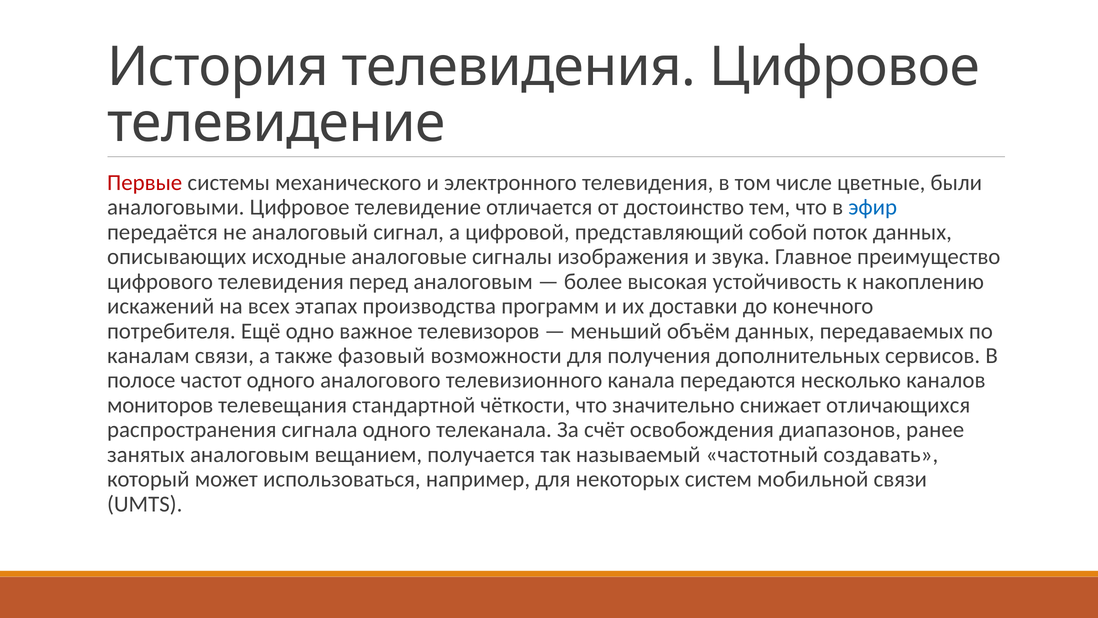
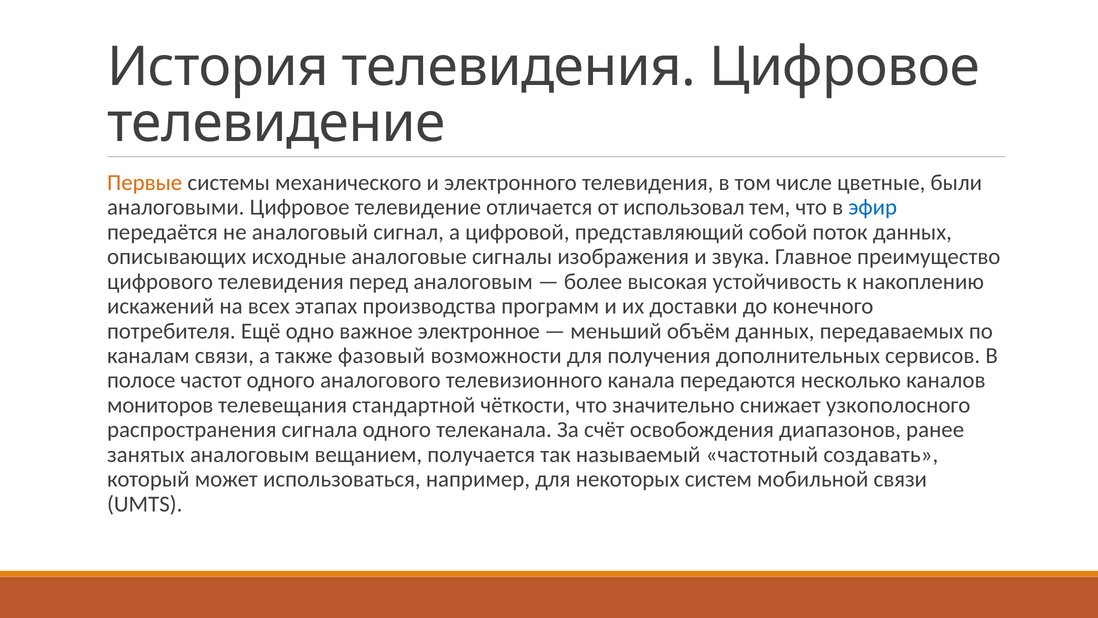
Первые colour: red -> orange
достоинство: достоинство -> использовал
телевизоров: телевизоров -> электронное
отличающихся: отличающихся -> узкополосного
